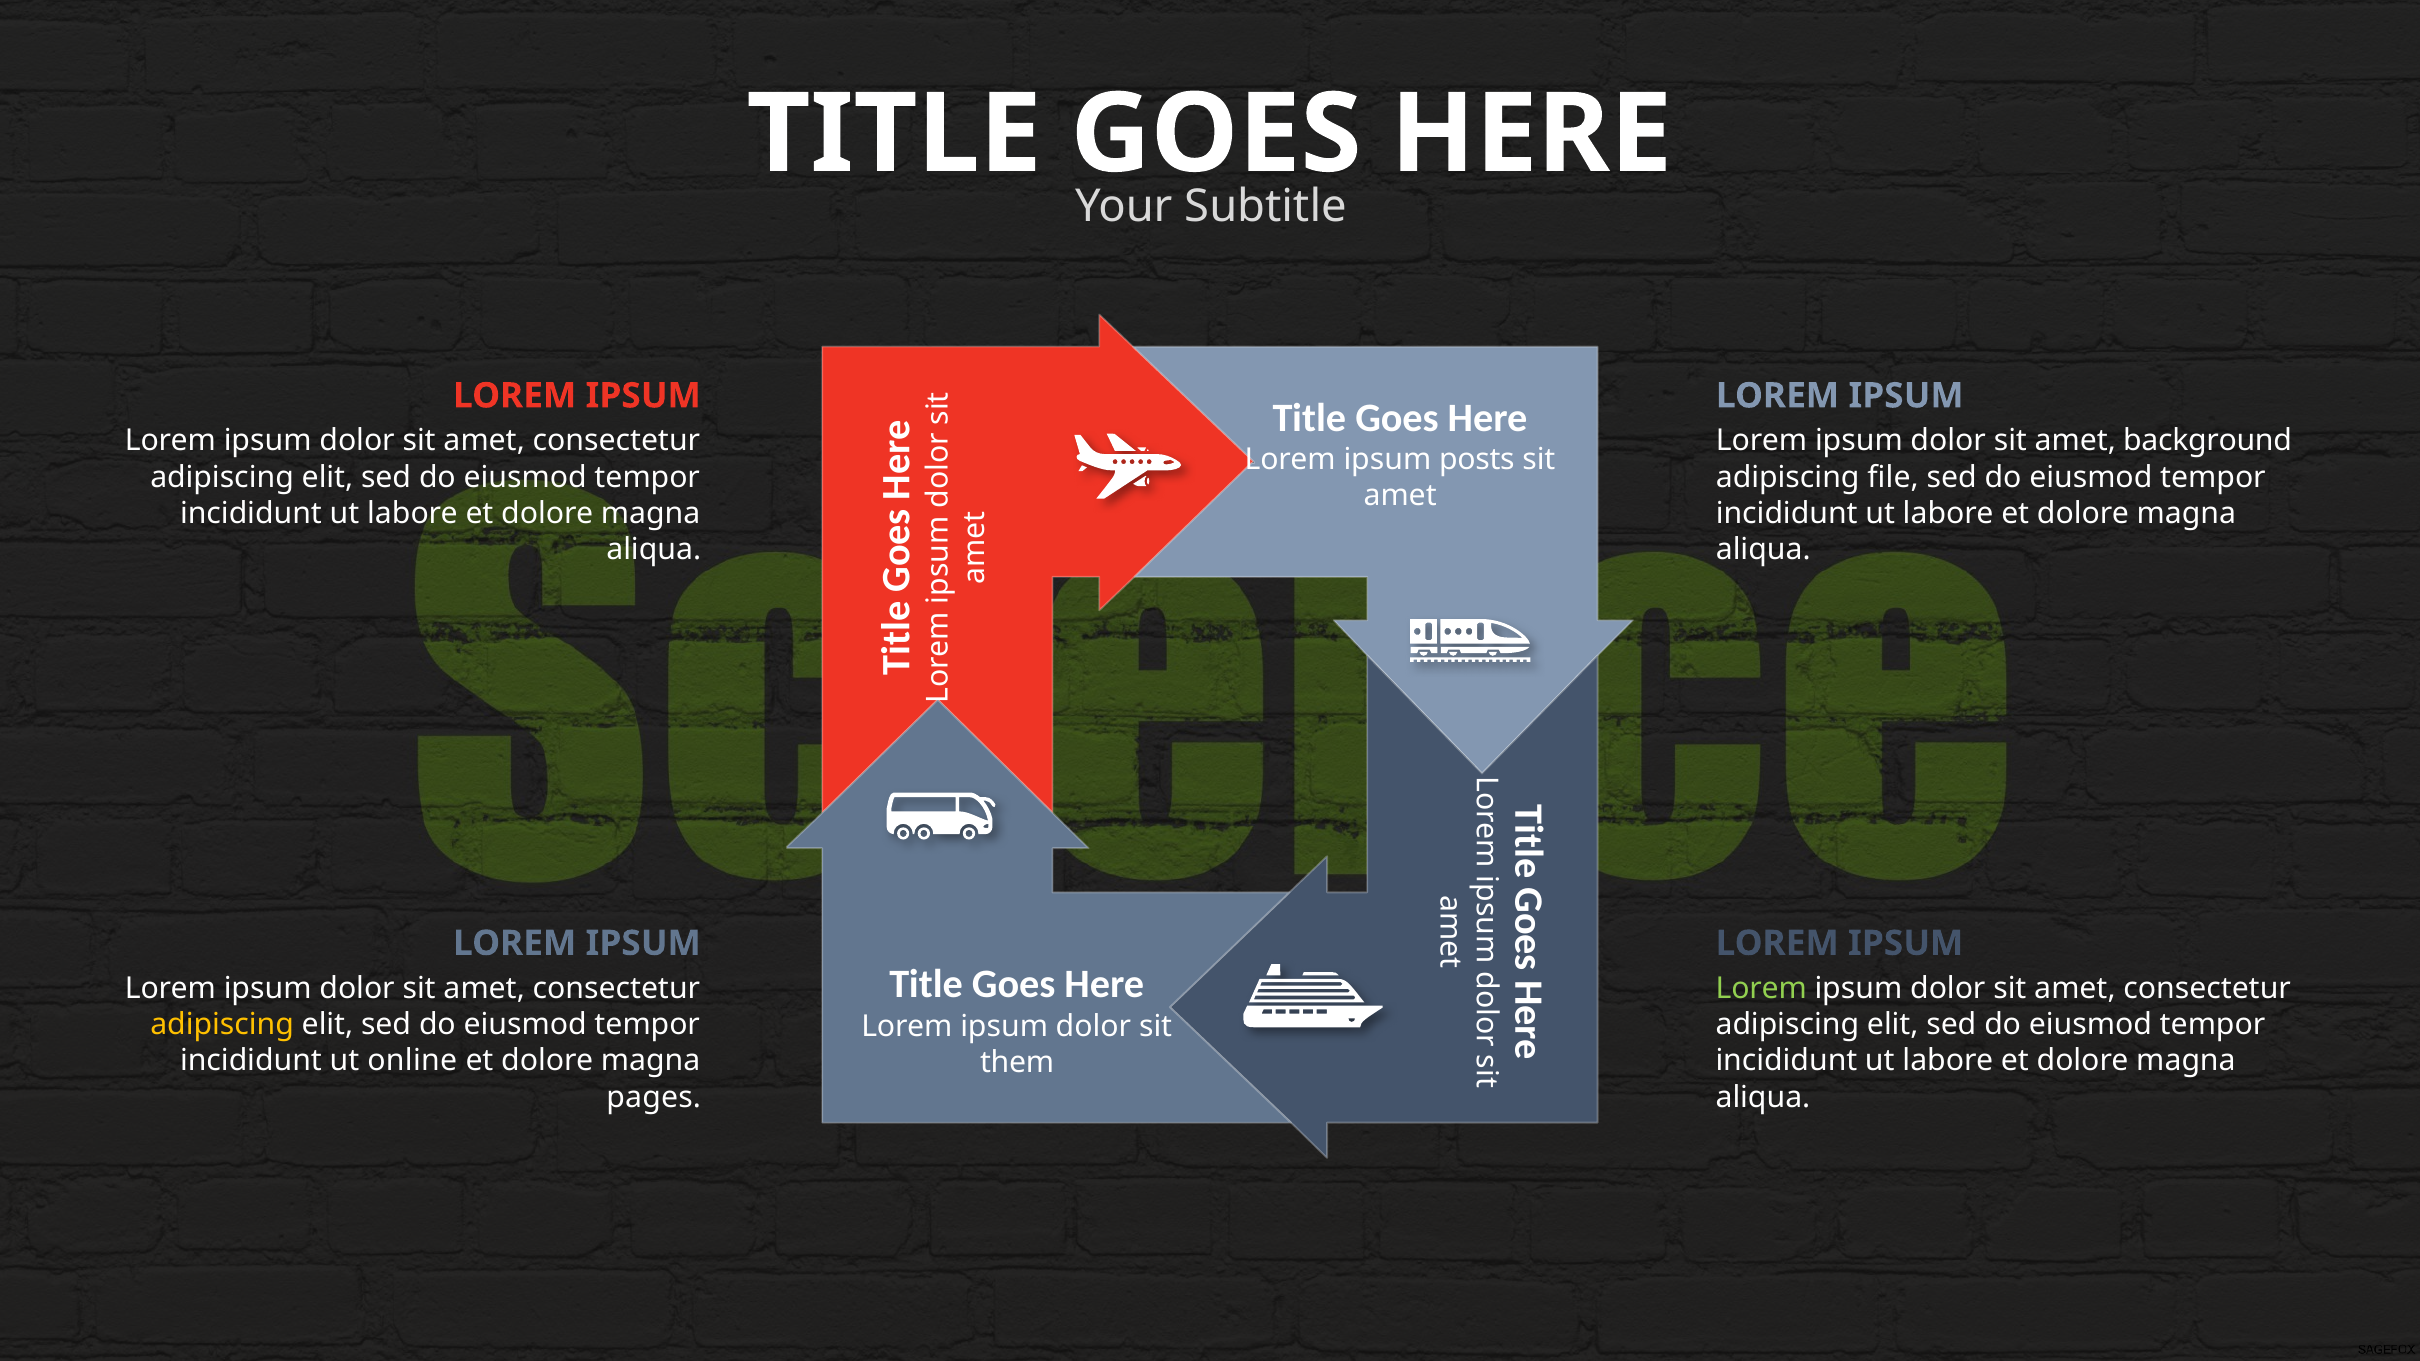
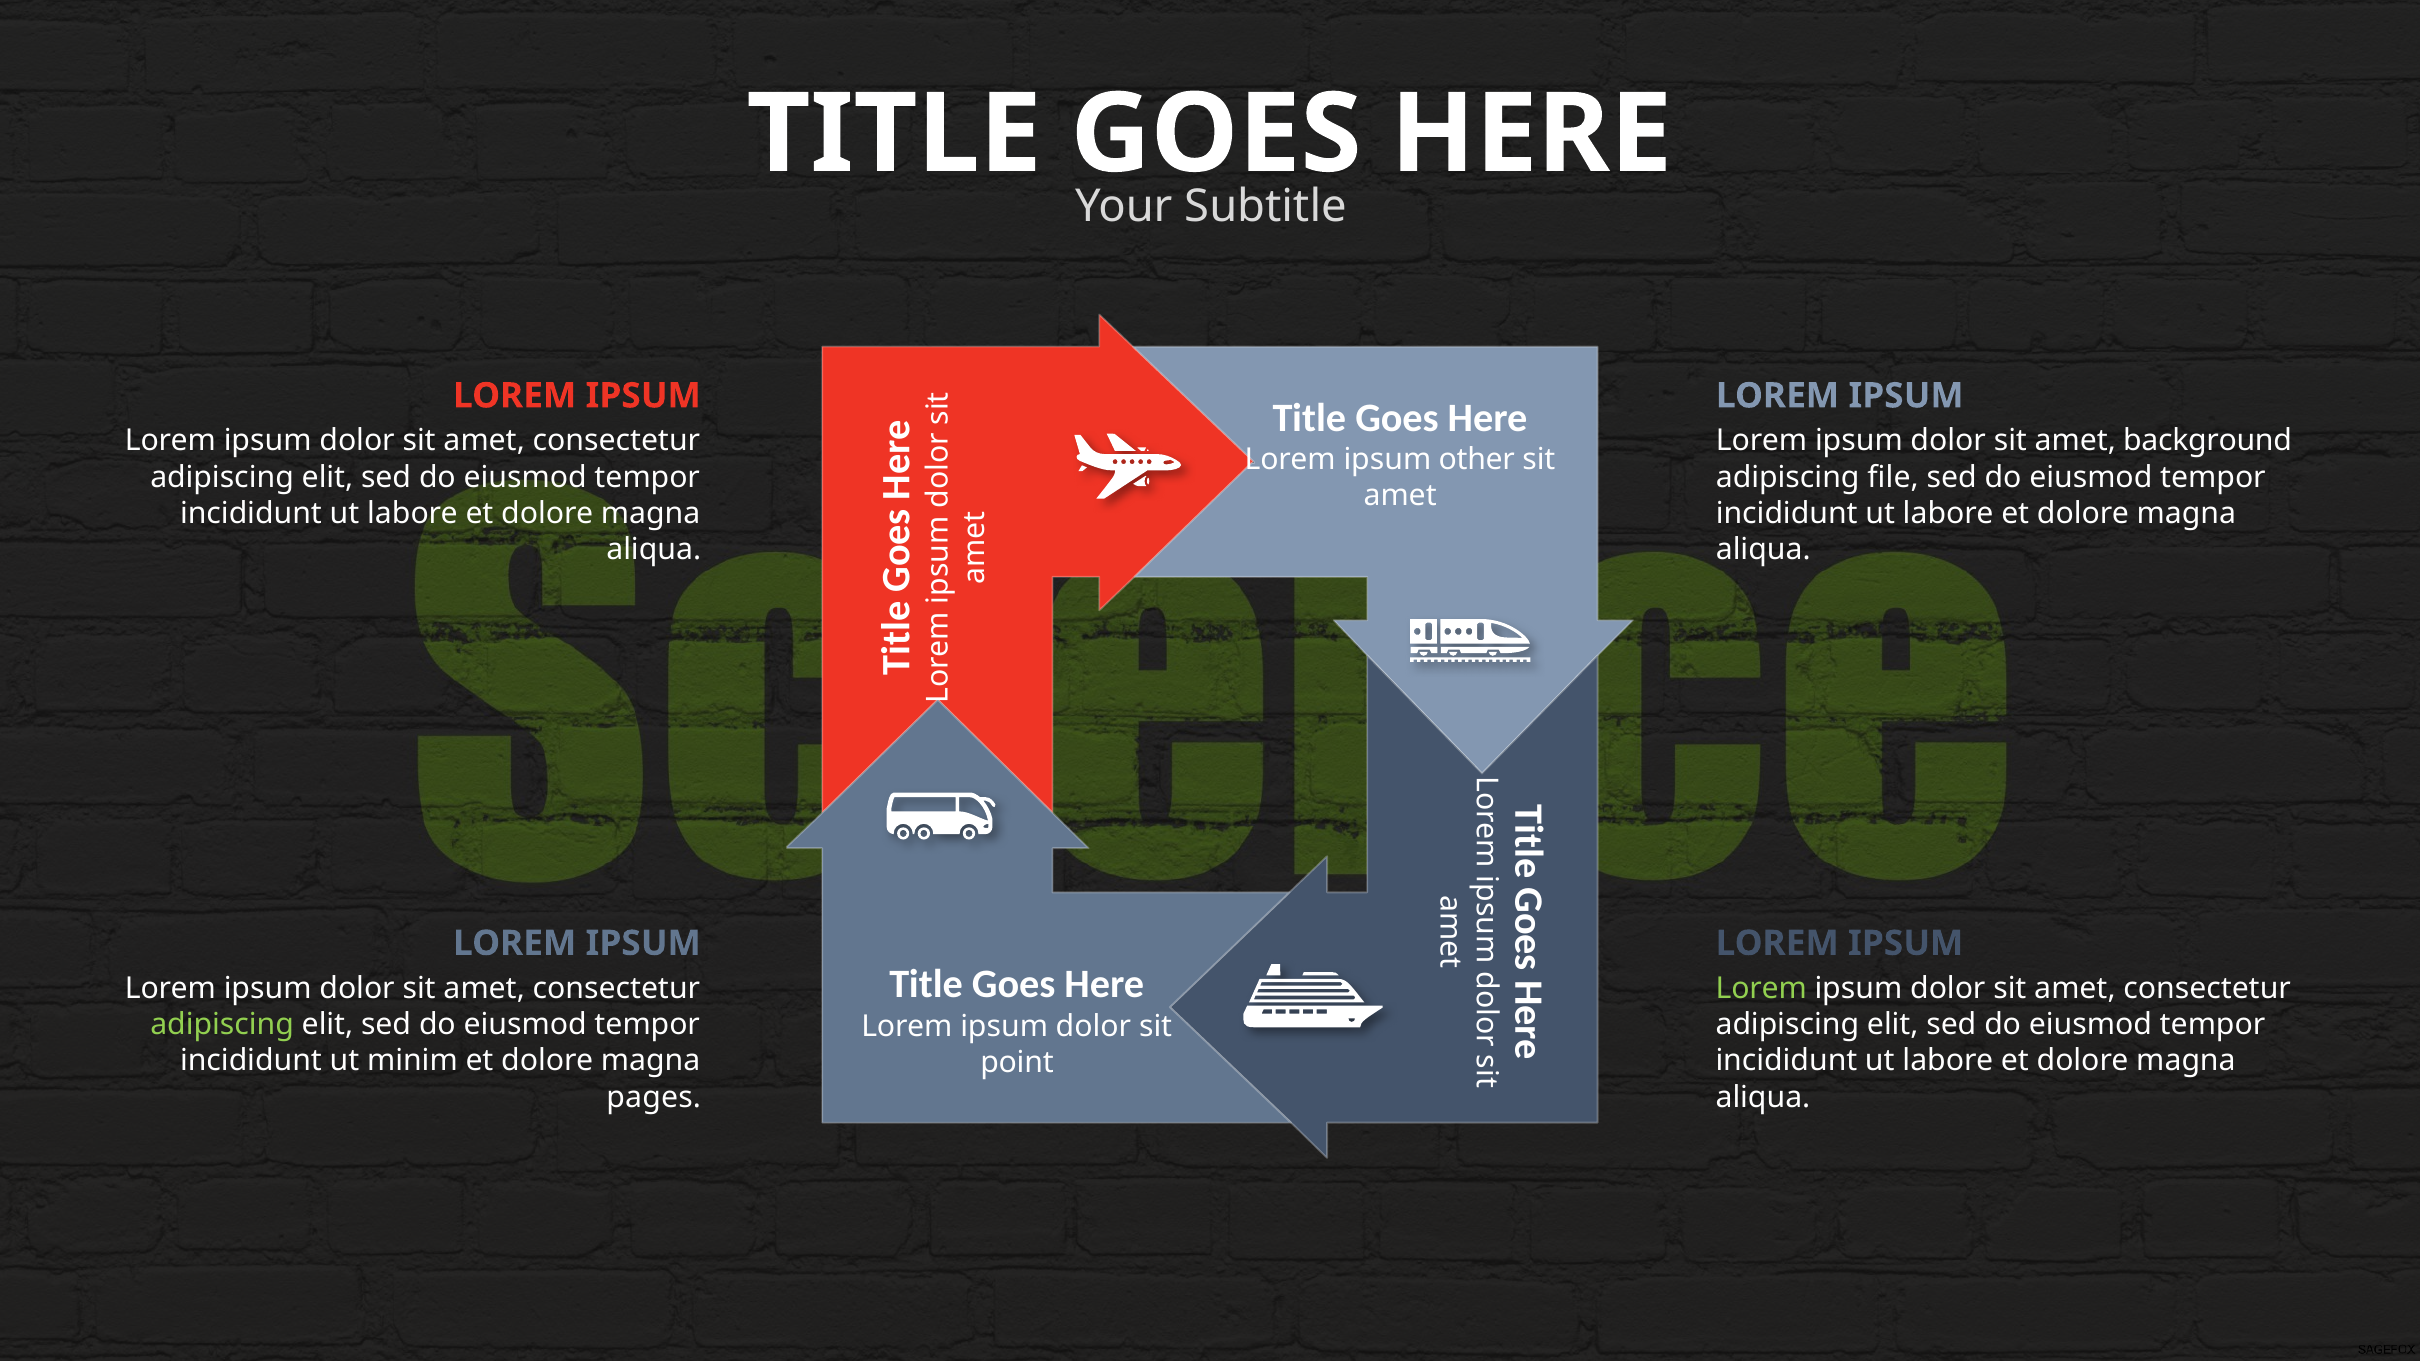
posts: posts -> other
adipiscing at (222, 1025) colour: yellow -> light green
online: online -> minim
them: them -> point
